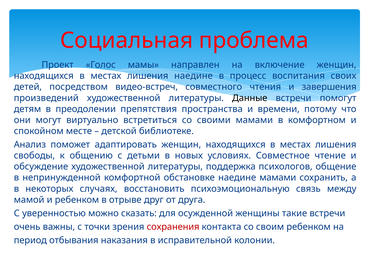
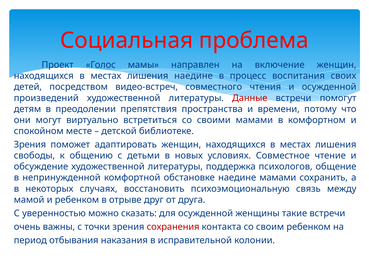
и завершения: завершения -> осужденной
Данные colour: black -> red
Анализ at (30, 145): Анализ -> Зрения
